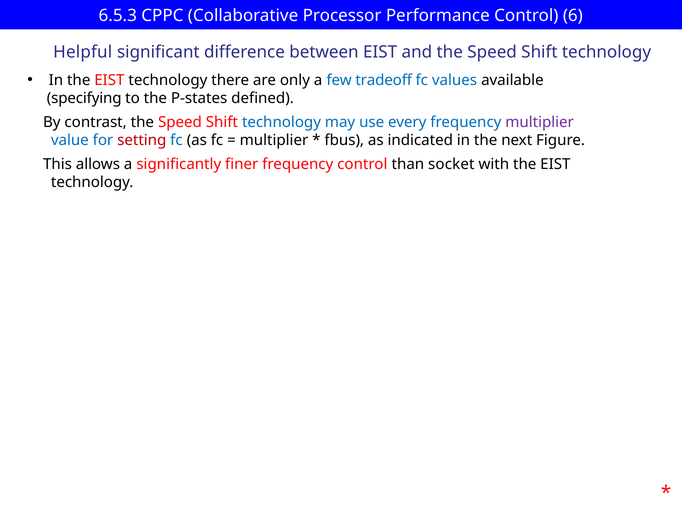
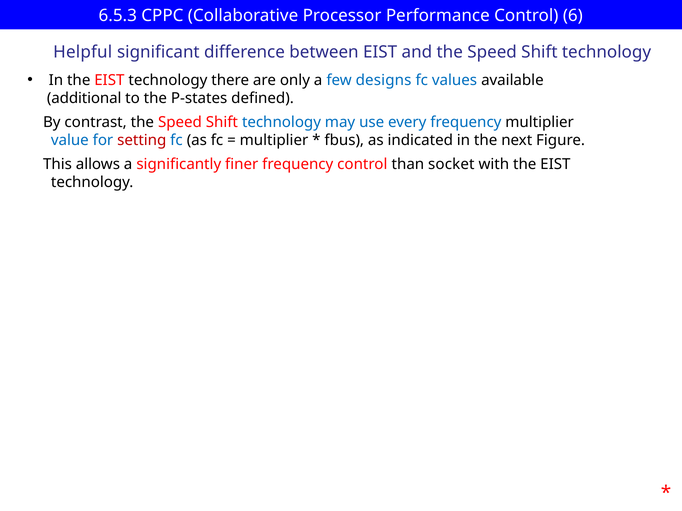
tradeoff: tradeoff -> designs
specifying: specifying -> additional
multiplier at (540, 122) colour: purple -> black
